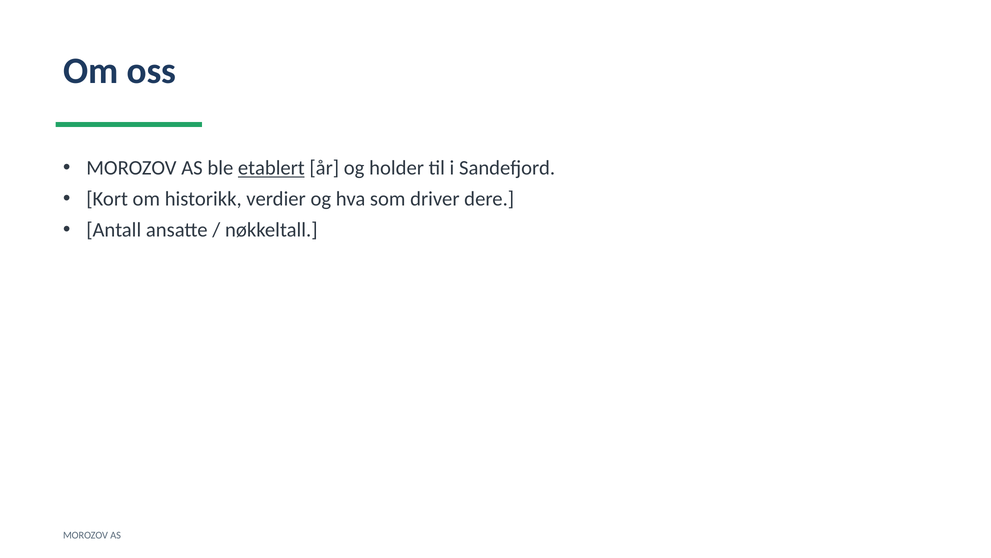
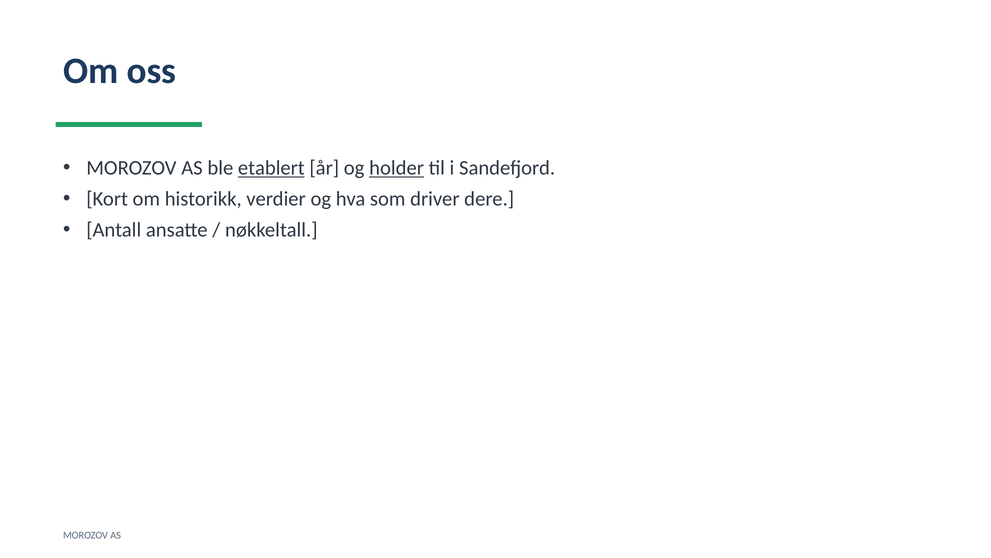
holder underline: none -> present
